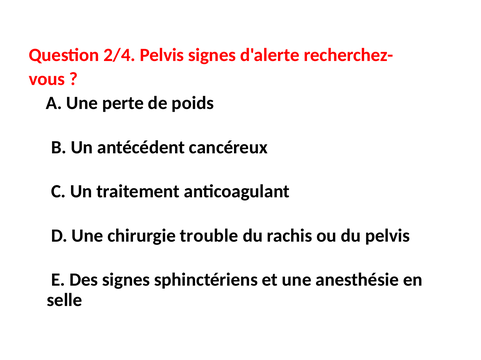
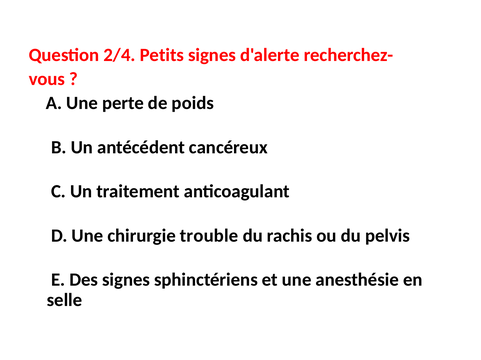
2/4 Pelvis: Pelvis -> Petits
